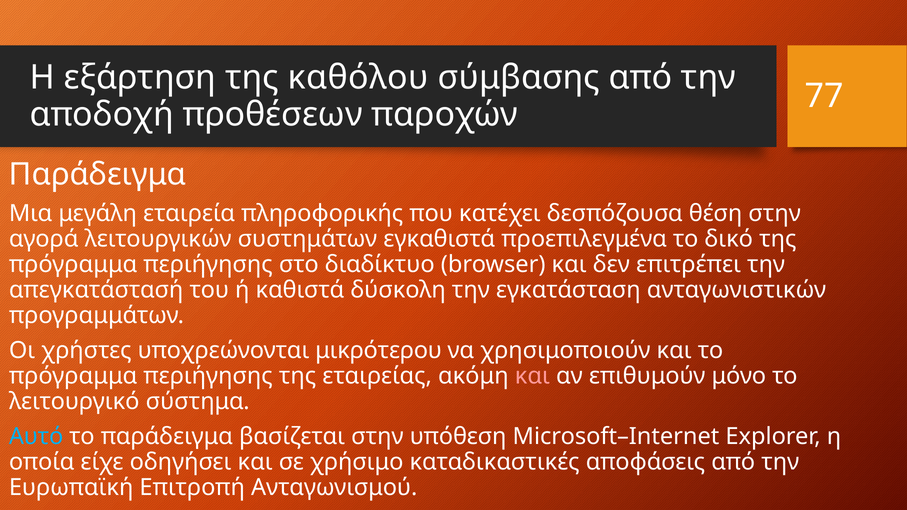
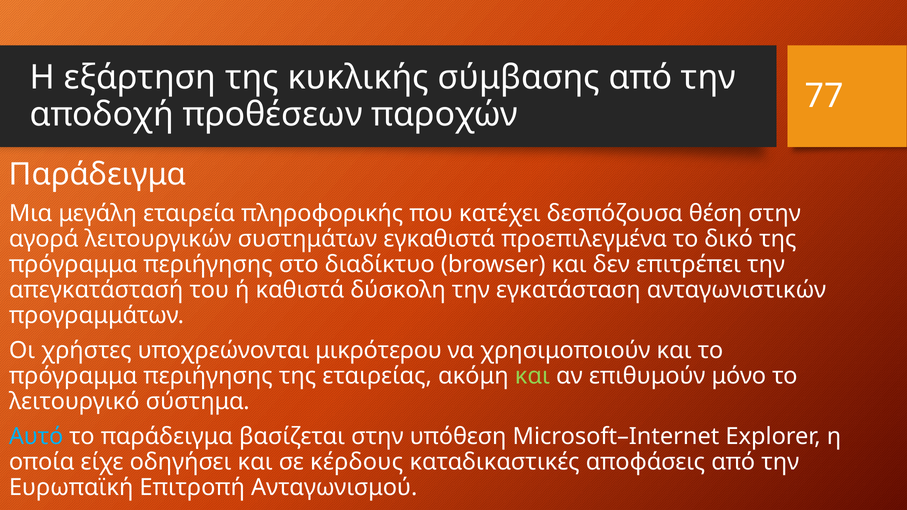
καθόλου: καθόλου -> κυκλικής
και at (532, 376) colour: pink -> light green
χρήσιμο: χρήσιμο -> κέρδους
